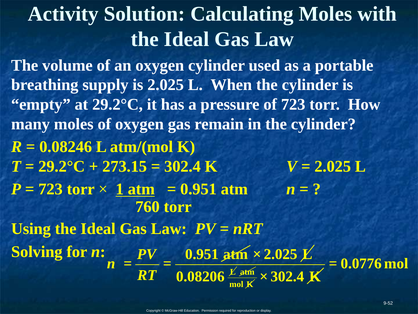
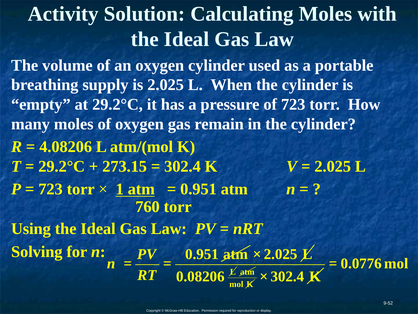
0.08246: 0.08246 -> 4.08206
